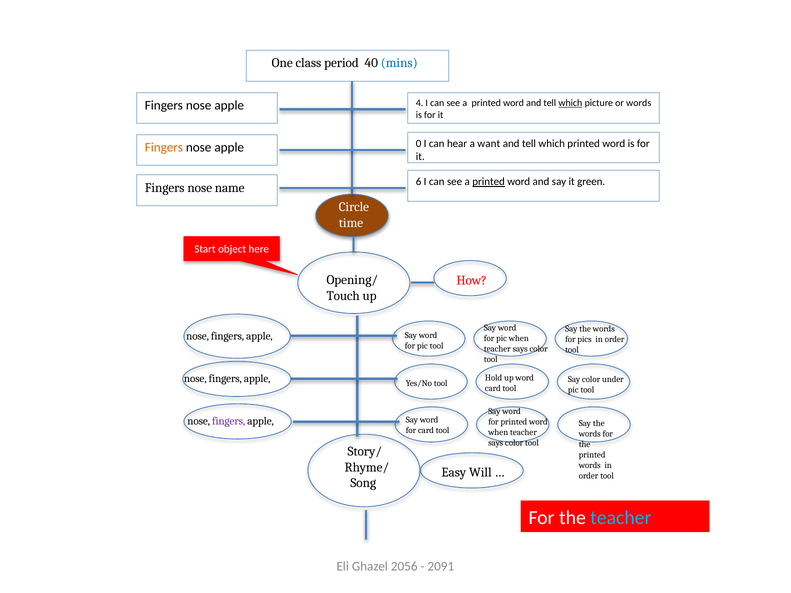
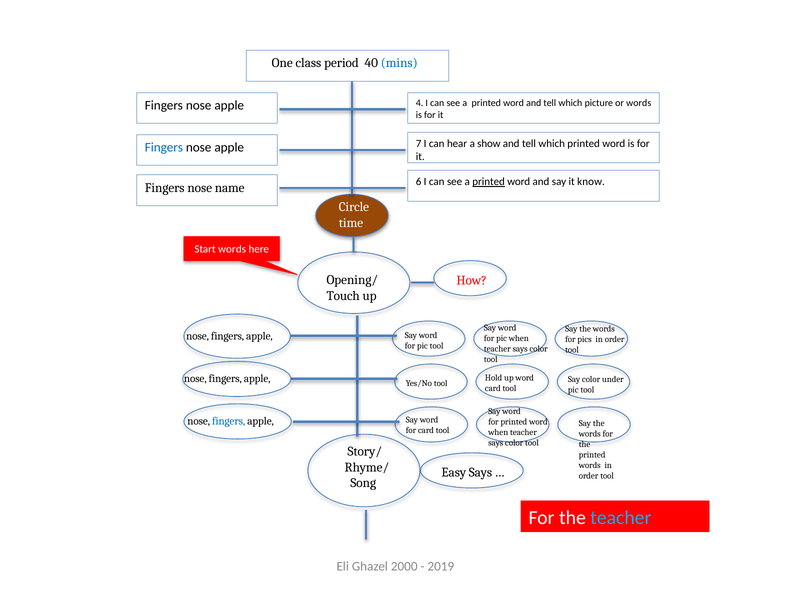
which at (570, 103) underline: present -> none
Fingers at (164, 147) colour: orange -> blue
0: 0 -> 7
want: want -> show
green: green -> know
Start object: object -> words
fingers at (229, 421) colour: purple -> blue
Easy Will: Will -> Says
2056: 2056 -> 2000
2091: 2091 -> 2019
